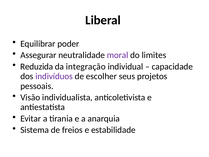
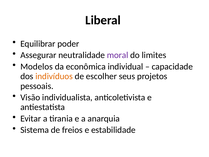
Reduzida: Reduzida -> Modelos
integração: integração -> econômica
indivíduos colour: purple -> orange
